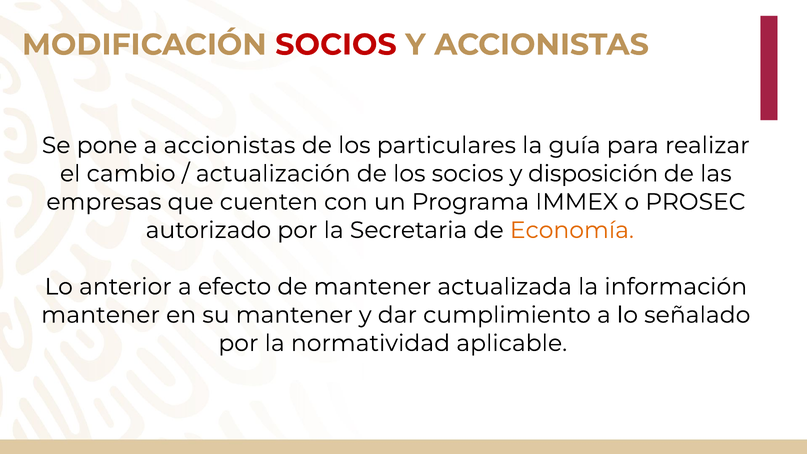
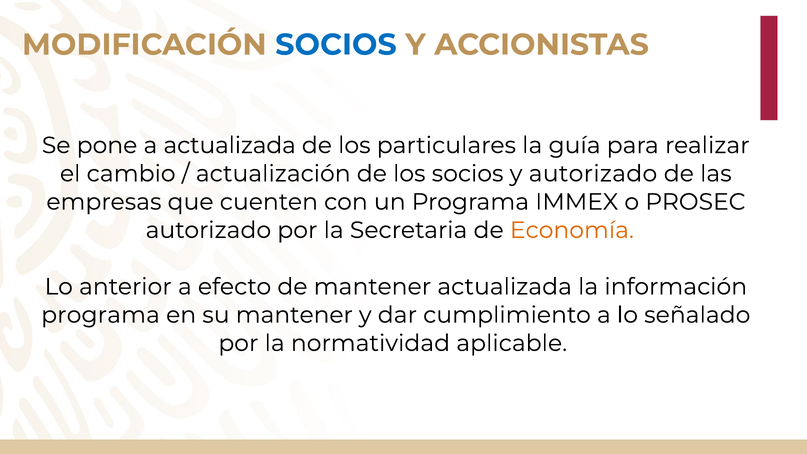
SOCIOS at (336, 45) colour: red -> blue
a accionistas: accionistas -> actualizada
y disposición: disposición -> autorizado
mantener at (101, 315): mantener -> programa
